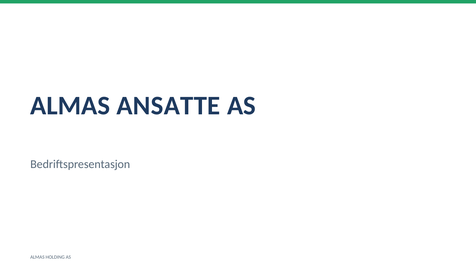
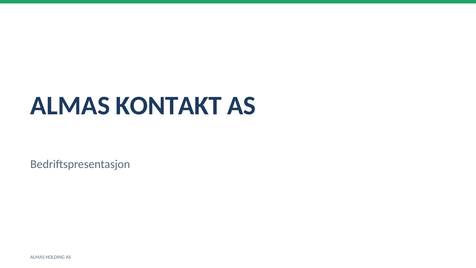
ANSATTE: ANSATTE -> KONTAKT
